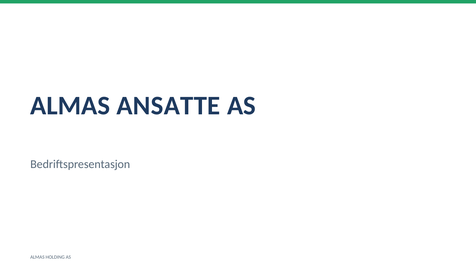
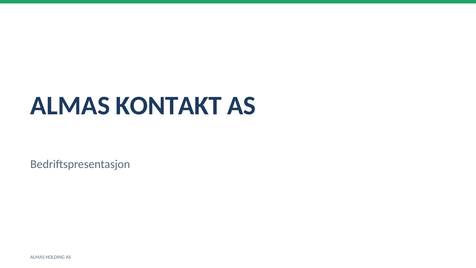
ANSATTE: ANSATTE -> KONTAKT
